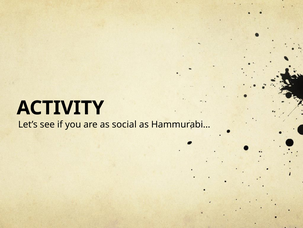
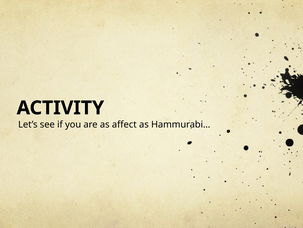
social: social -> affect
